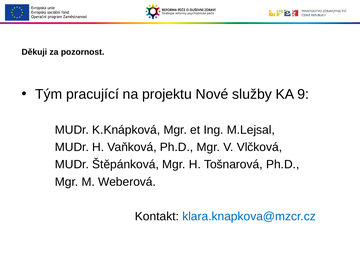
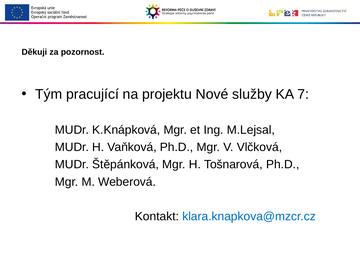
9: 9 -> 7
